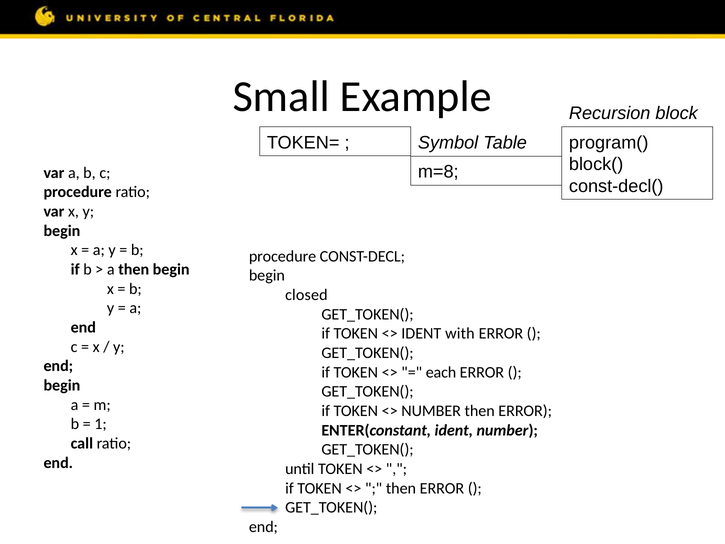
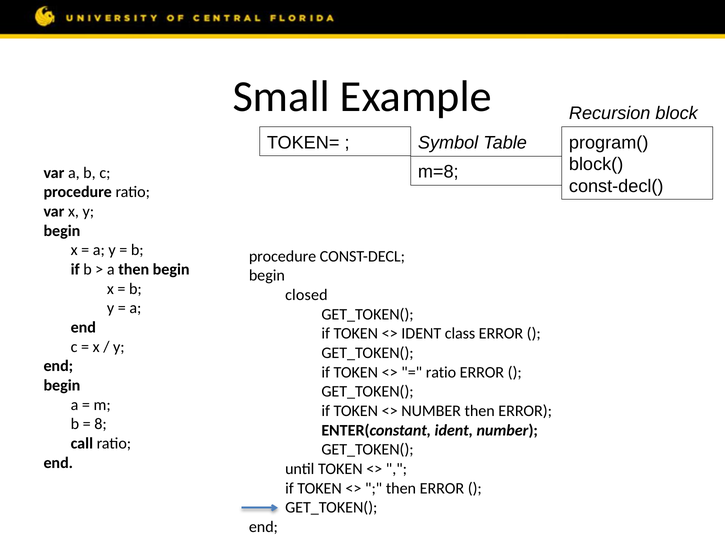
with: with -> class
each at (441, 372): each -> ratio
1 at (101, 424): 1 -> 8
